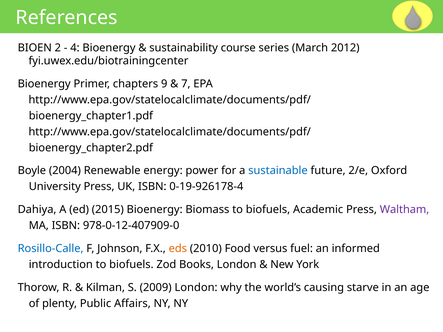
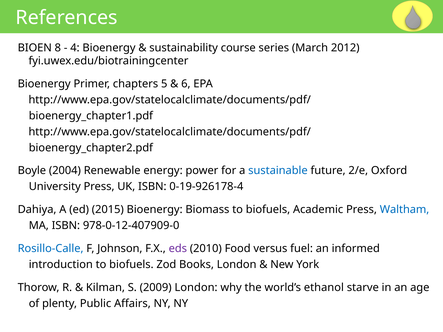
2: 2 -> 8
9: 9 -> 5
7: 7 -> 6
Waltham colour: purple -> blue
eds colour: orange -> purple
causing: causing -> ethanol
